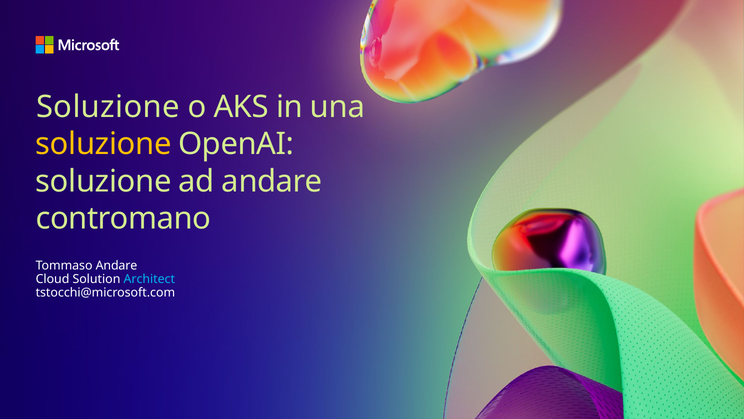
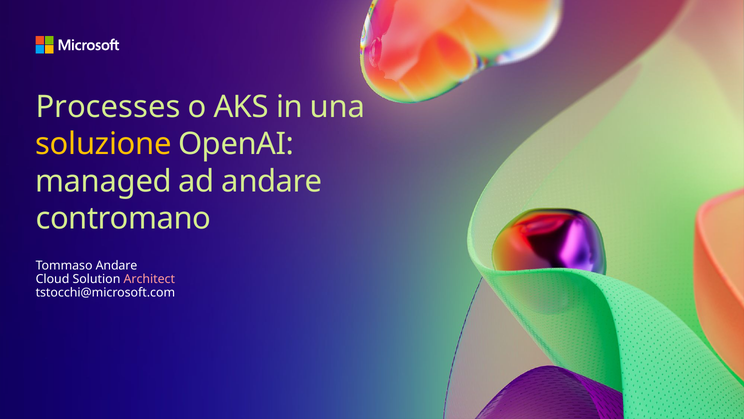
Soluzione at (108, 107): Soluzione -> Processes
soluzione at (103, 181): soluzione -> managed
Architect colour: light blue -> pink
